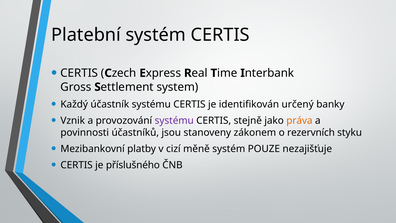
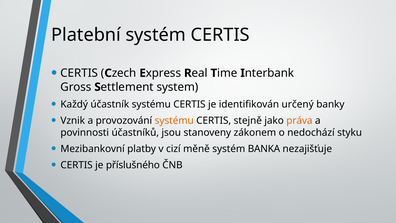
systému at (174, 120) colour: purple -> orange
rezervních: rezervních -> nedochází
POUZE: POUZE -> BANKA
